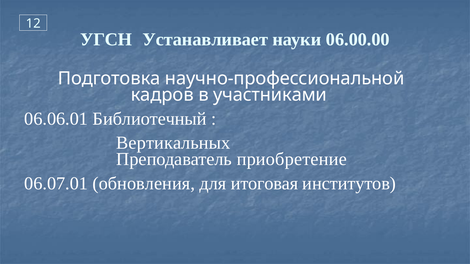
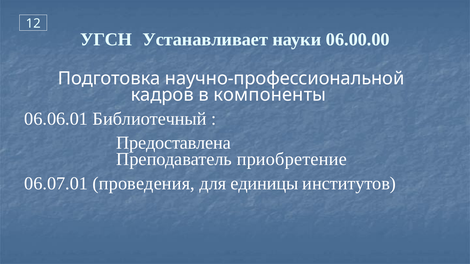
участниками: участниками -> компоненты
Вертикальных: Вертикальных -> Предоставлена
обновления: обновления -> проведения
итоговая: итоговая -> единицы
